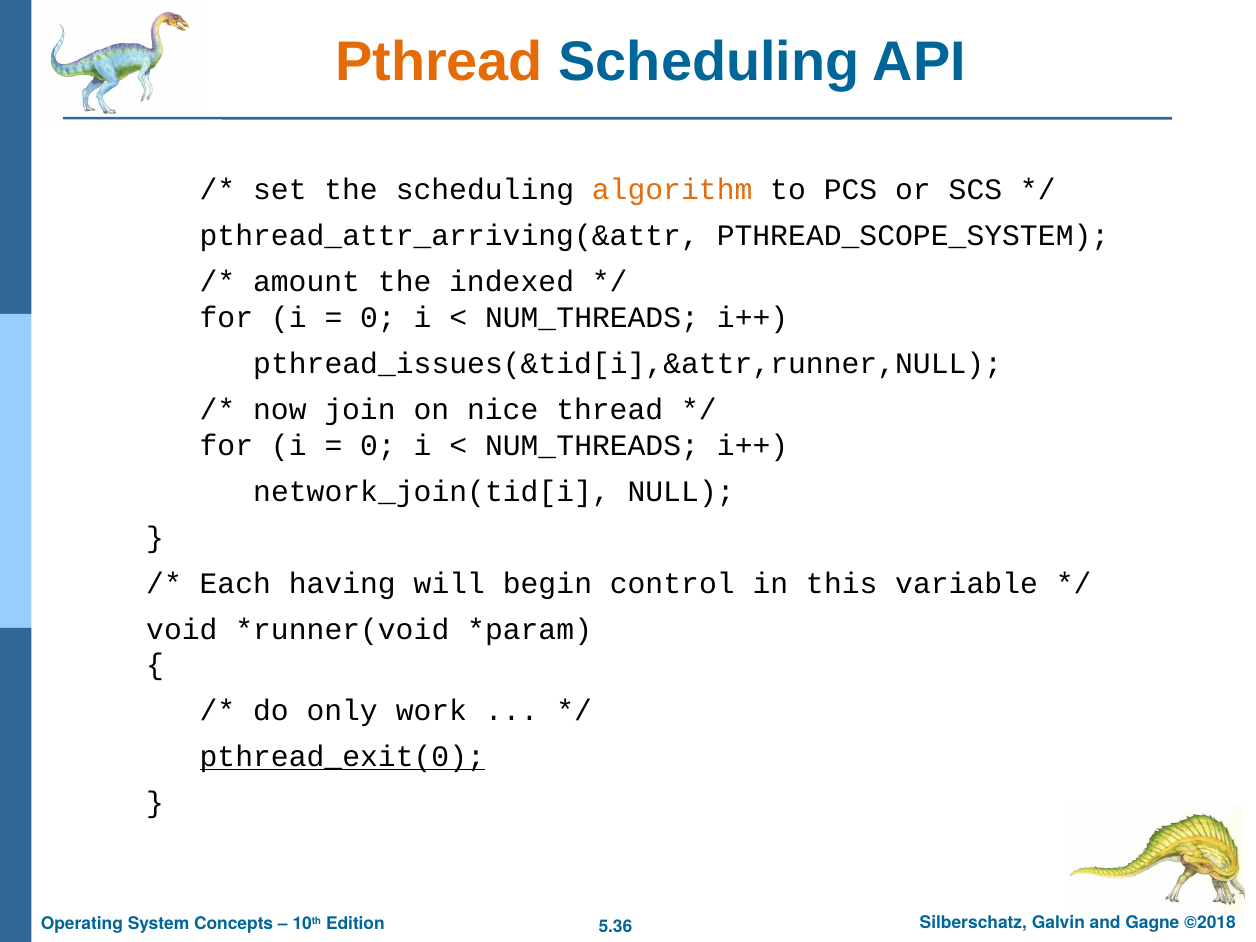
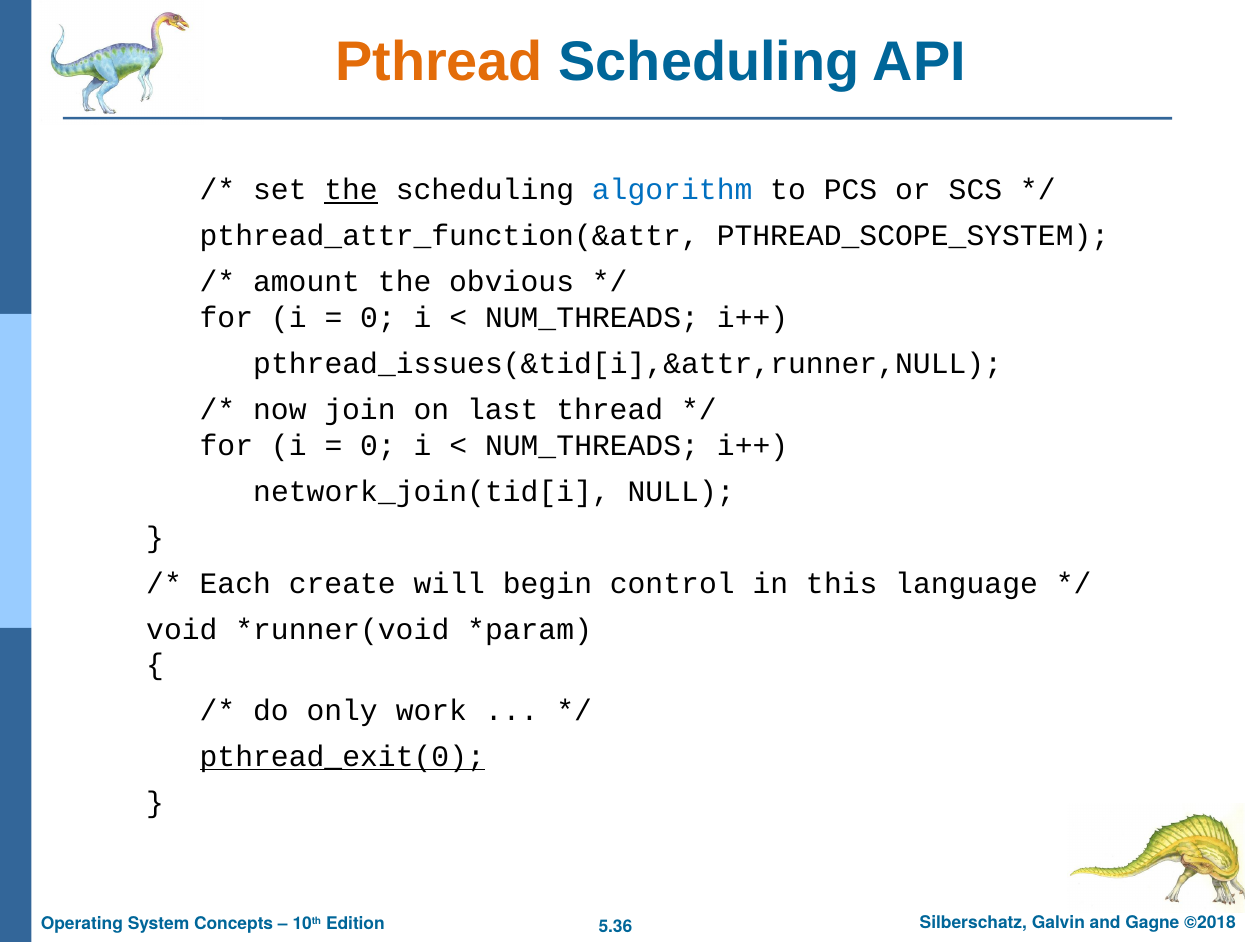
the at (351, 190) underline: none -> present
algorithm colour: orange -> blue
pthread_attr_arriving(&attr: pthread_attr_arriving(&attr -> pthread_attr_function(&attr
indexed: indexed -> obvious
nice: nice -> last
having: having -> create
variable: variable -> language
